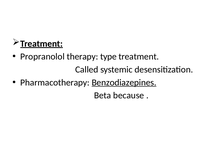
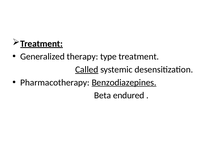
Propranolol: Propranolol -> Generalized
Called underline: none -> present
because: because -> endured
